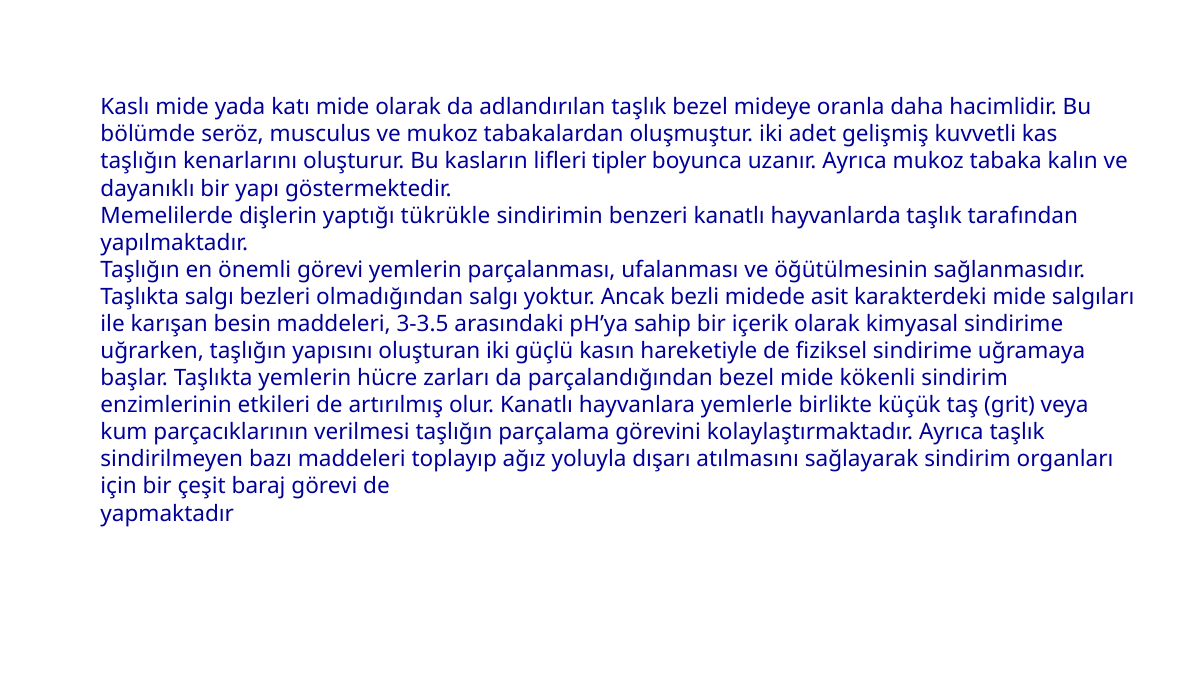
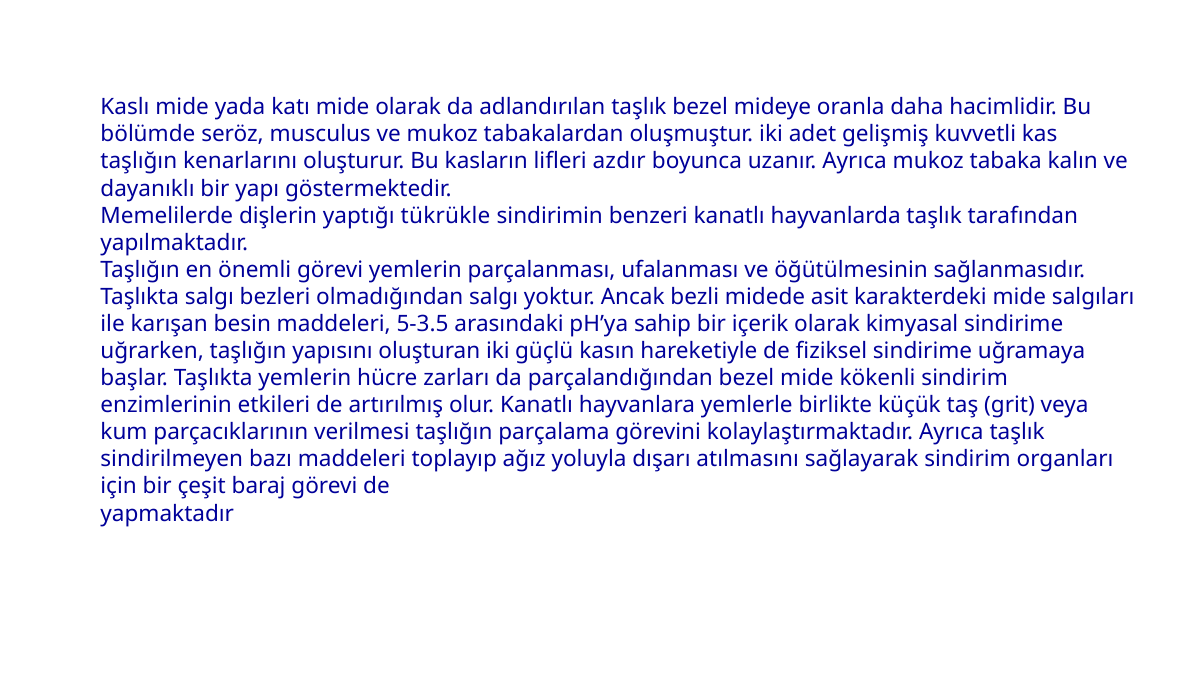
tipler: tipler -> azdır
3-3.5: 3-3.5 -> 5-3.5
